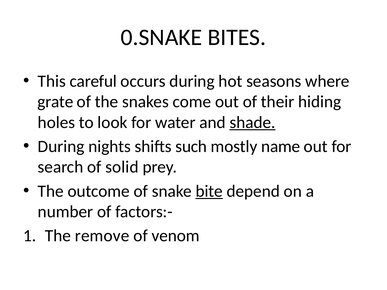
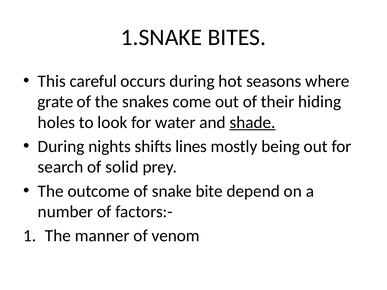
0.SNAKE: 0.SNAKE -> 1.SNAKE
such: such -> lines
name: name -> being
bite underline: present -> none
remove: remove -> manner
